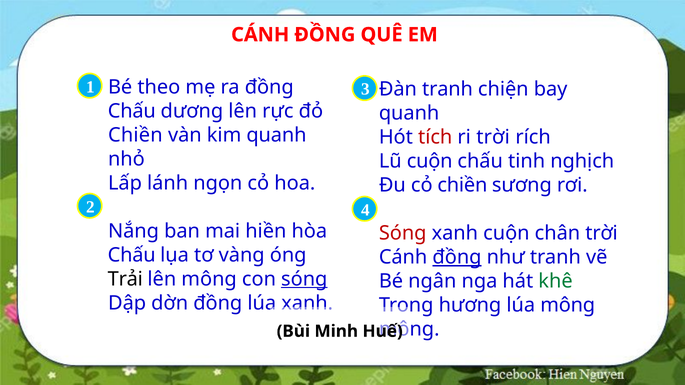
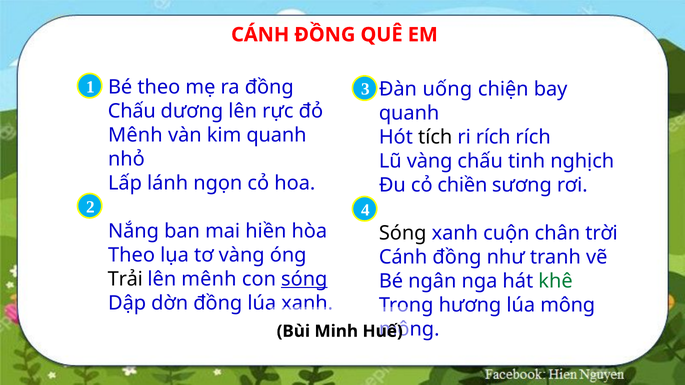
Đàn tranh: tranh -> uống
Chiền at (135, 135): Chiền -> Mênh
tích colour: red -> black
ri trời: trời -> rích
Lũ cuộn: cuộn -> vàng
Sóng at (403, 233) colour: red -> black
Chấu at (132, 255): Chấu -> Theo
đồng at (457, 257) underline: present -> none
lên mông: mông -> mênh
